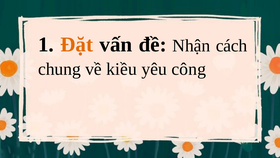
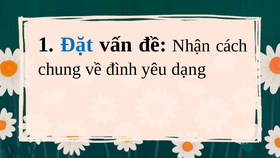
Đặt colour: orange -> blue
kiều: kiều -> đình
công: công -> dạng
